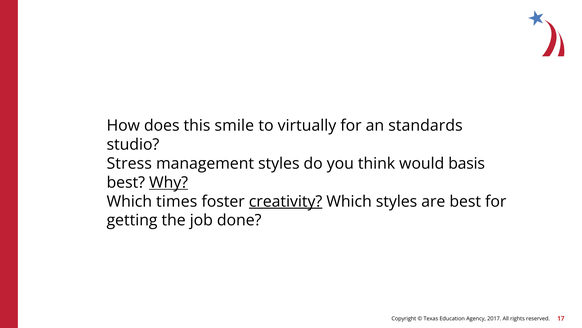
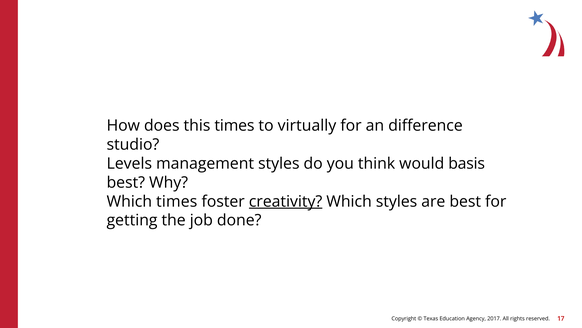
this smile: smile -> times
standards: standards -> difference
Stress: Stress -> Levels
Why underline: present -> none
